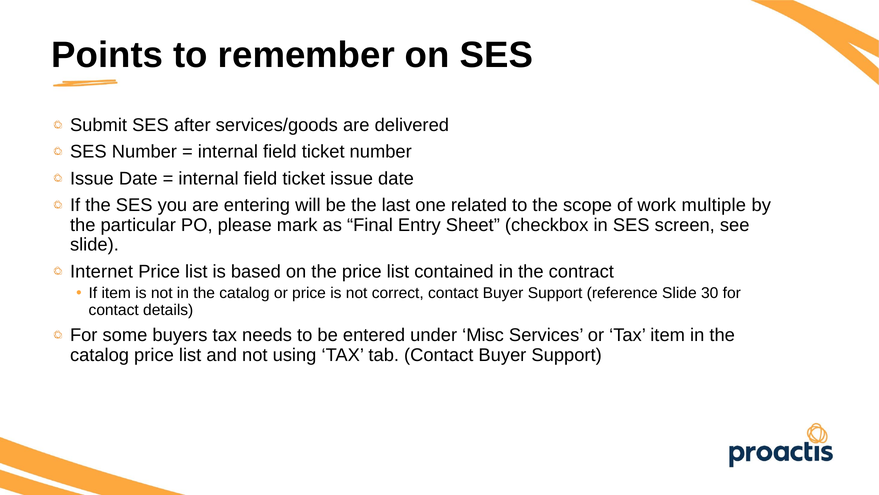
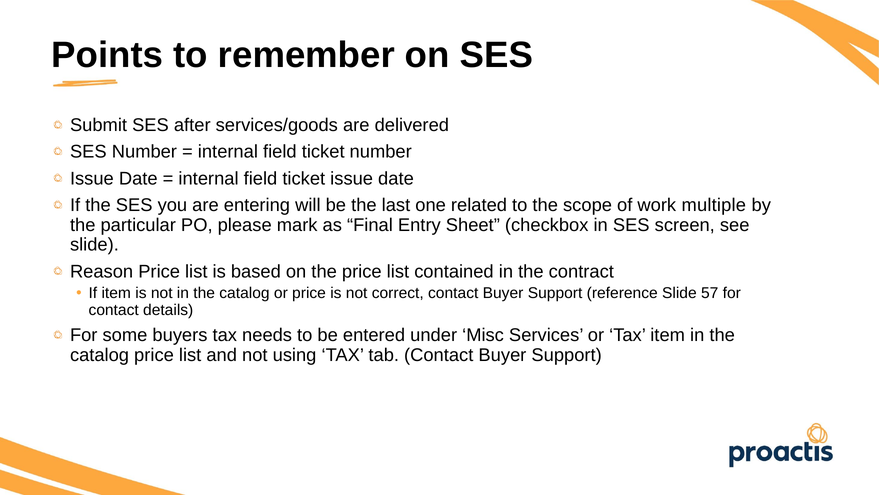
Internet: Internet -> Reason
30: 30 -> 57
